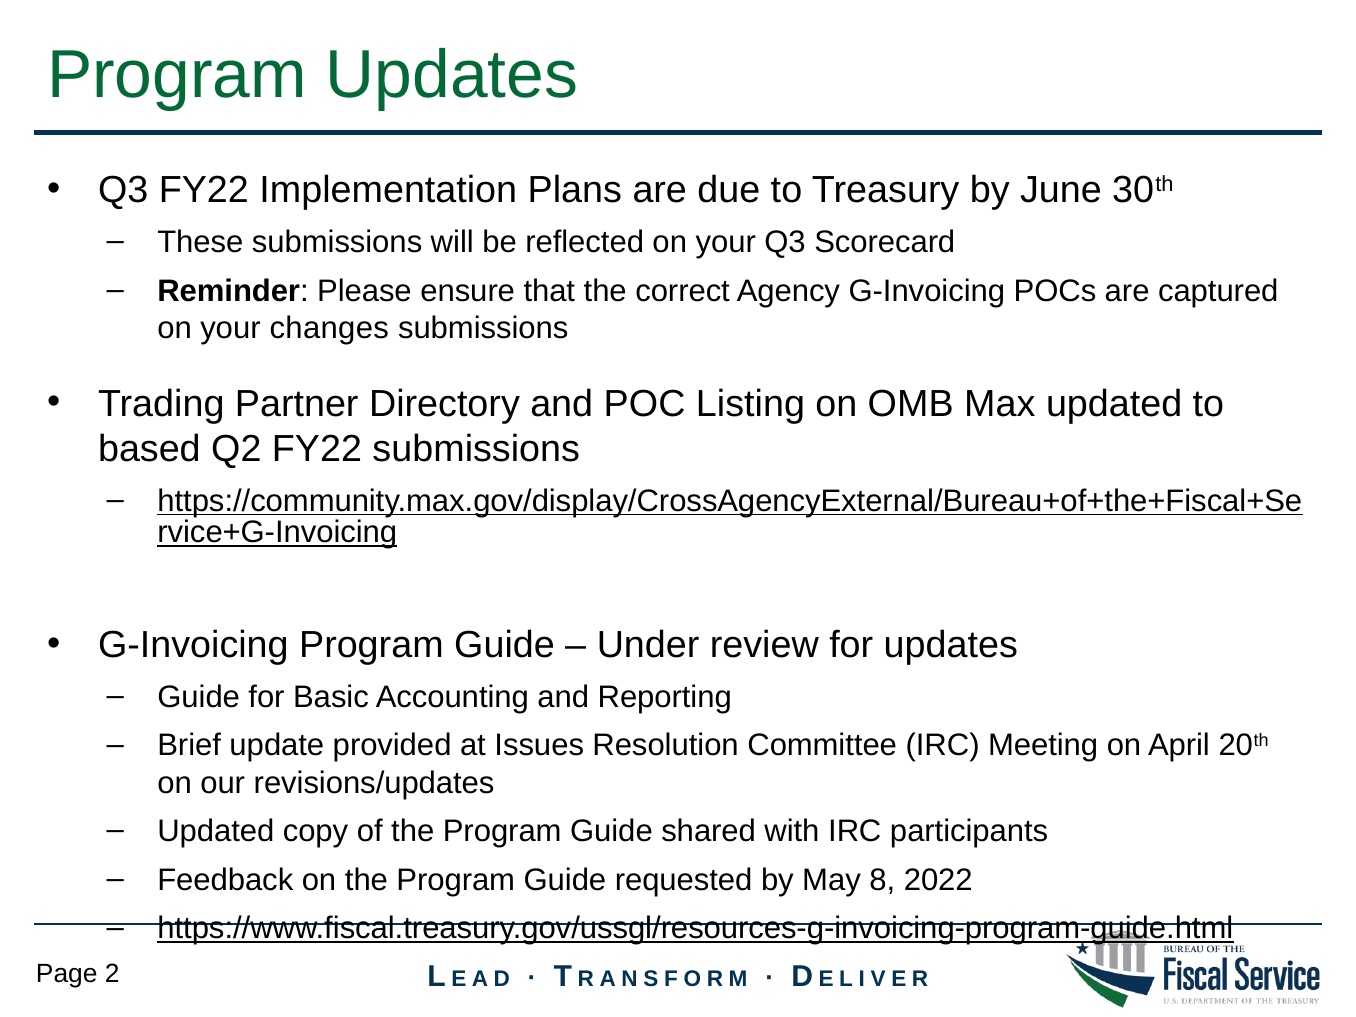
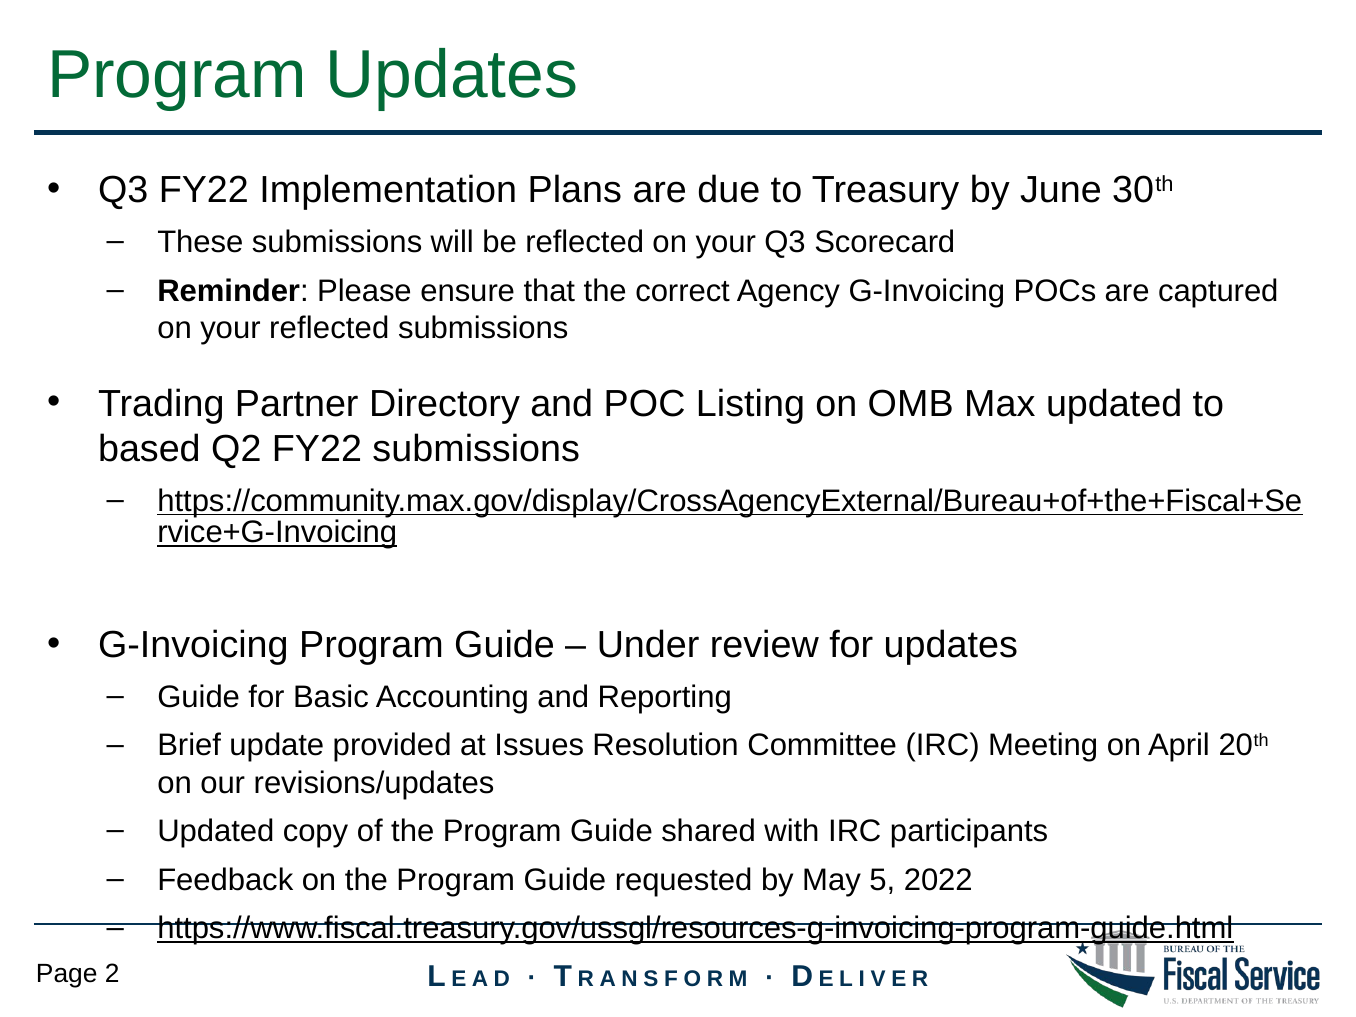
your changes: changes -> reflected
8: 8 -> 5
